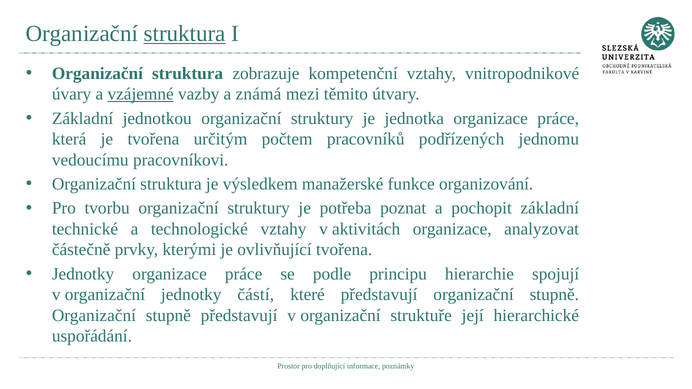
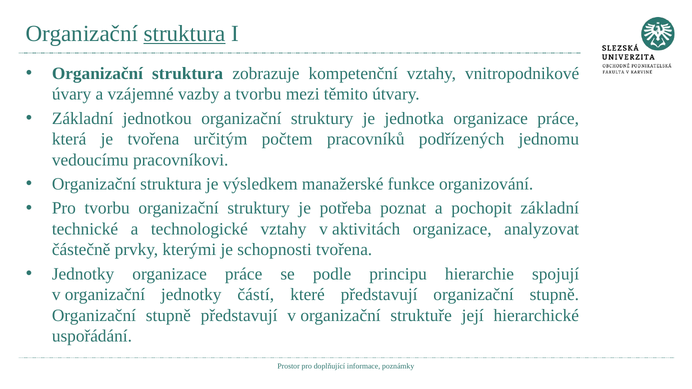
vzájemné underline: present -> none
a známá: známá -> tvorbu
ovlivňující: ovlivňující -> schopnosti
